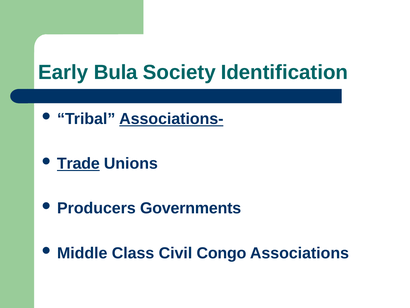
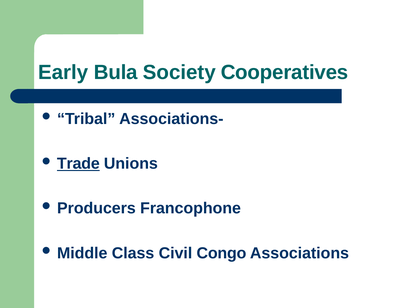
Identification: Identification -> Cooperatives
Associations- underline: present -> none
Governments: Governments -> Francophone
